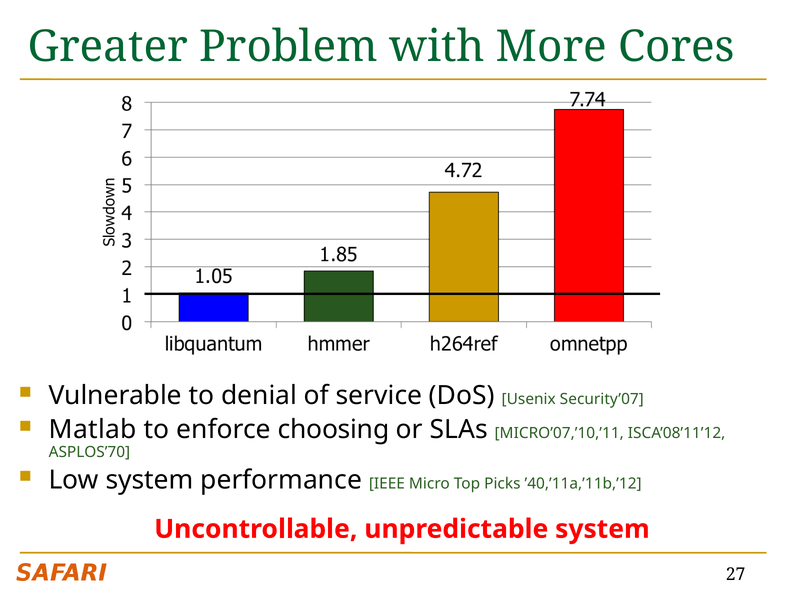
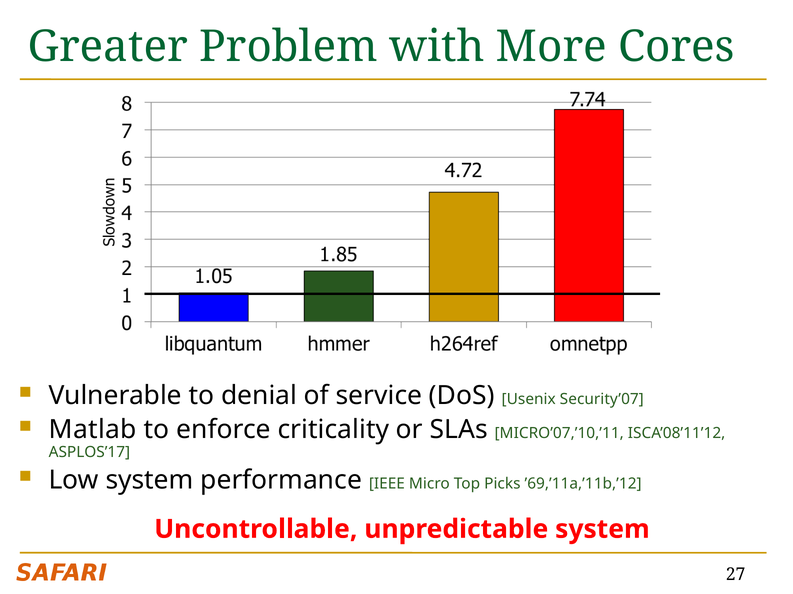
choosing: choosing -> criticality
ASPLOS’70: ASPLOS’70 -> ASPLOS’17
’40,’11a,’11b,’12: ’40,’11a,’11b,’12 -> ’69,’11a,’11b,’12
